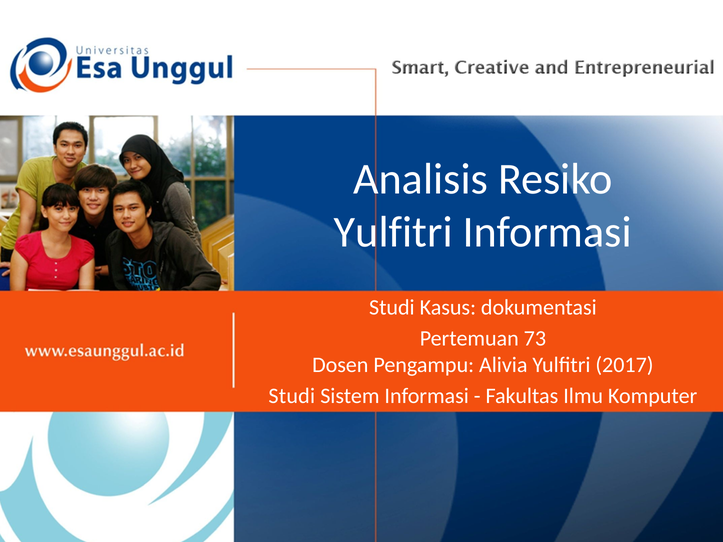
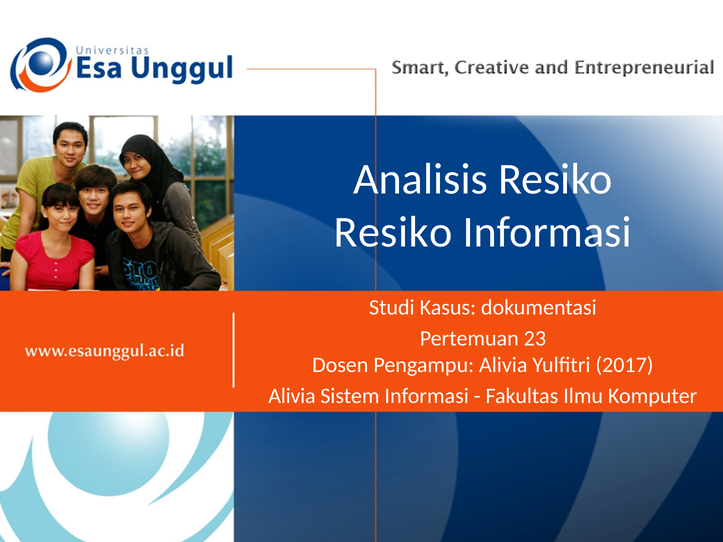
Yulfitri at (393, 232): Yulfitri -> Resiko
73: 73 -> 23
Studi at (292, 396): Studi -> Alivia
